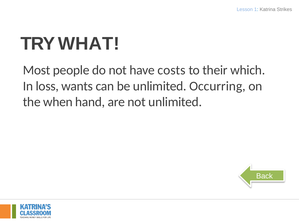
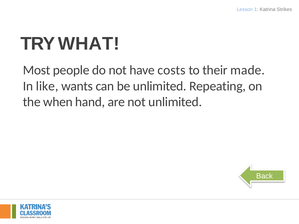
which: which -> made
loss: loss -> like
Occurring: Occurring -> Repeating
